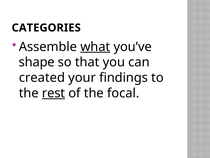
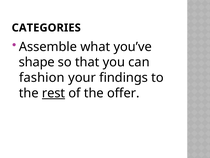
what underline: present -> none
created: created -> fashion
focal: focal -> offer
